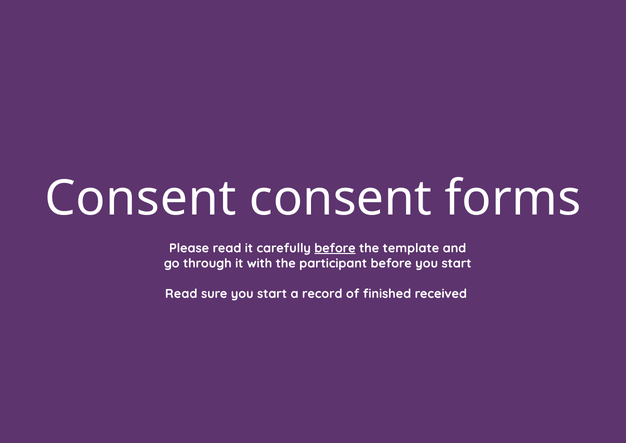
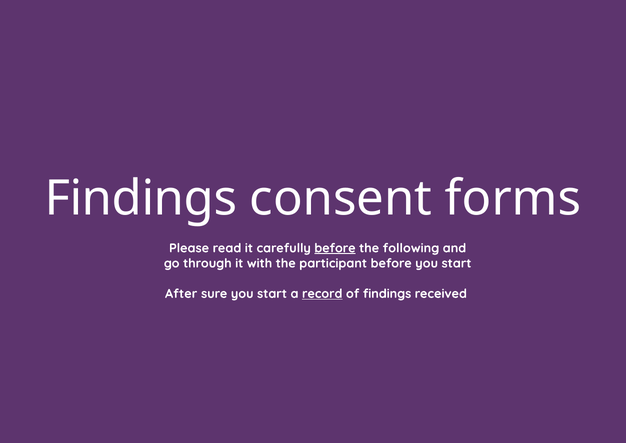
Consent at (140, 198): Consent -> Findings
template: template -> following
Read at (181, 293): Read -> After
record underline: none -> present
of finished: finished -> findings
